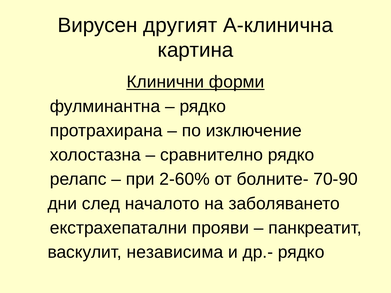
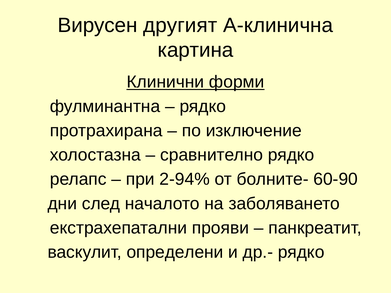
2-60%: 2-60% -> 2-94%
70-90: 70-90 -> 60-90
независима: независима -> определени
